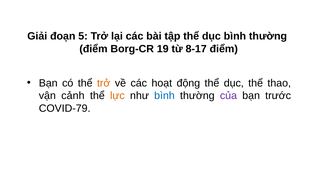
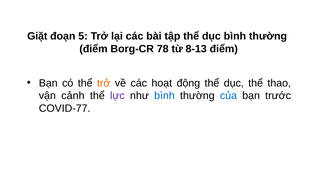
Giải: Giải -> Giặt
19: 19 -> 78
8-17: 8-17 -> 8-13
lực colour: orange -> purple
của colour: purple -> blue
COVID-79: COVID-79 -> COVID-77
